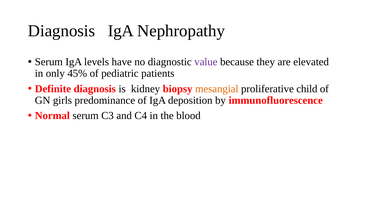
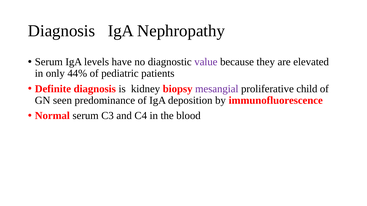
45%: 45% -> 44%
mesangial colour: orange -> purple
girls: girls -> seen
